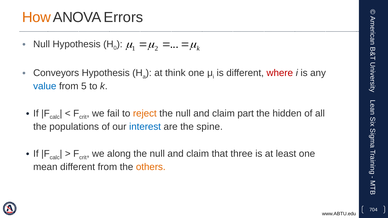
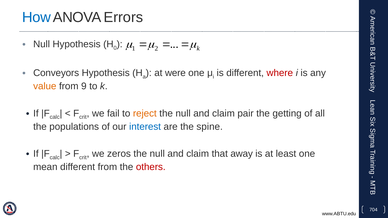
How colour: orange -> blue
think: think -> were
value colour: blue -> orange
5: 5 -> 9
part: part -> pair
hidden: hidden -> getting
along: along -> zeros
three: three -> away
others colour: orange -> red
